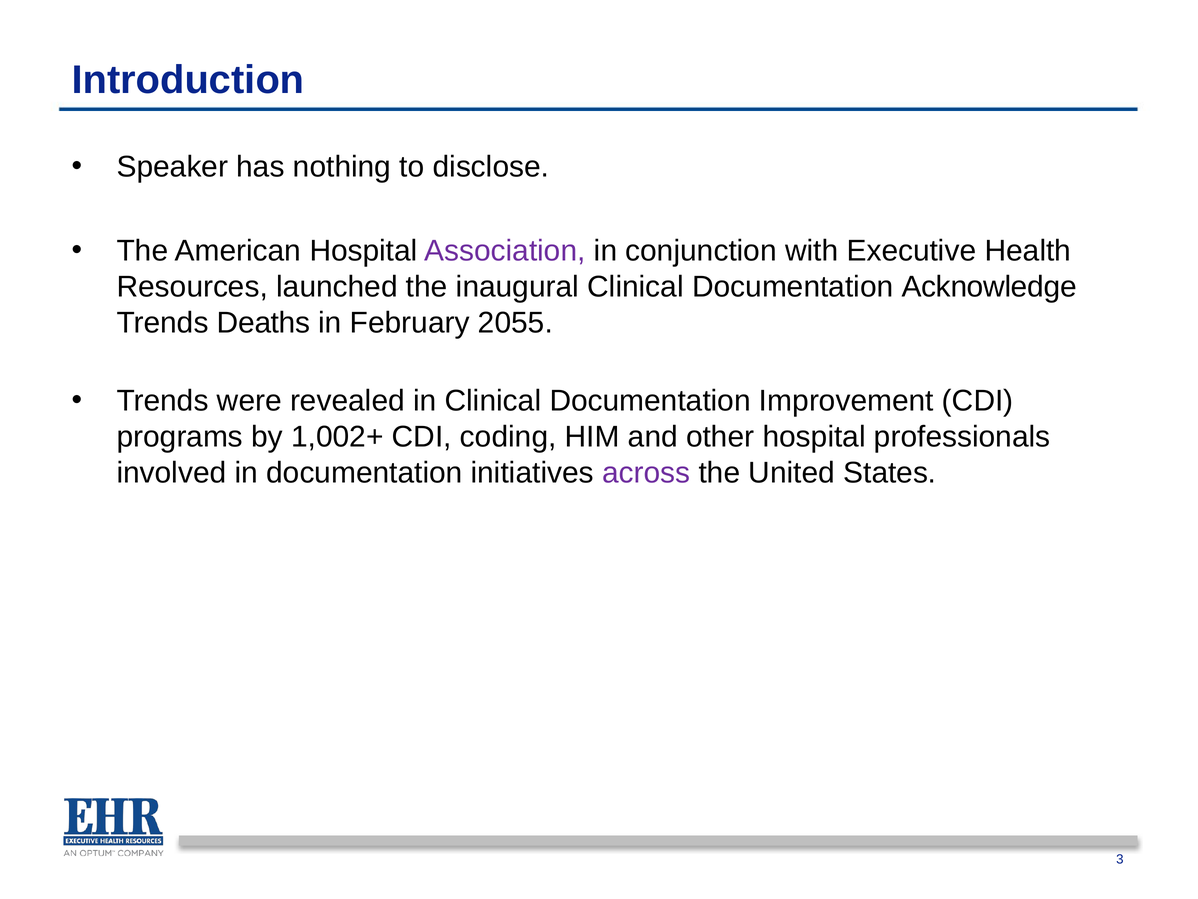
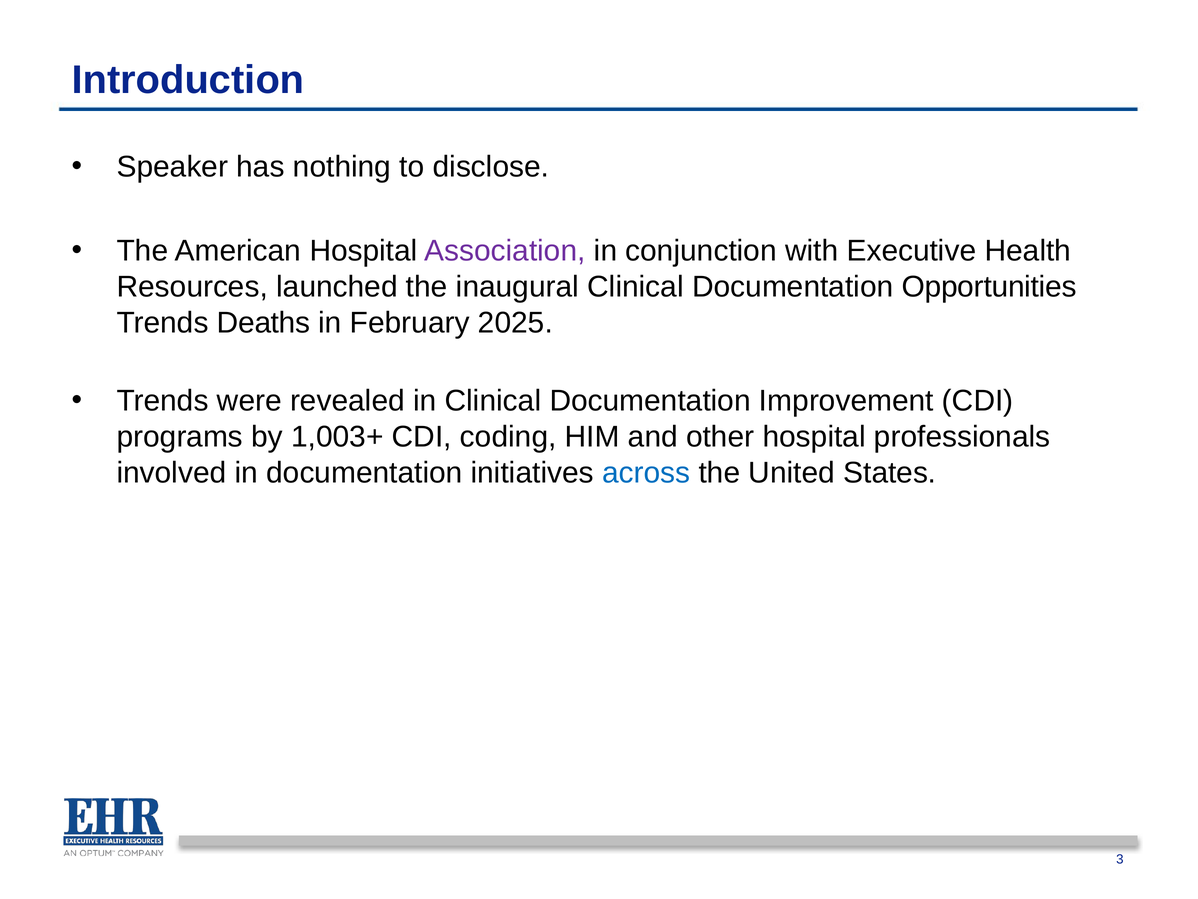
Acknowledge: Acknowledge -> Opportunities
2055: 2055 -> 2025
1,002+: 1,002+ -> 1,003+
across colour: purple -> blue
